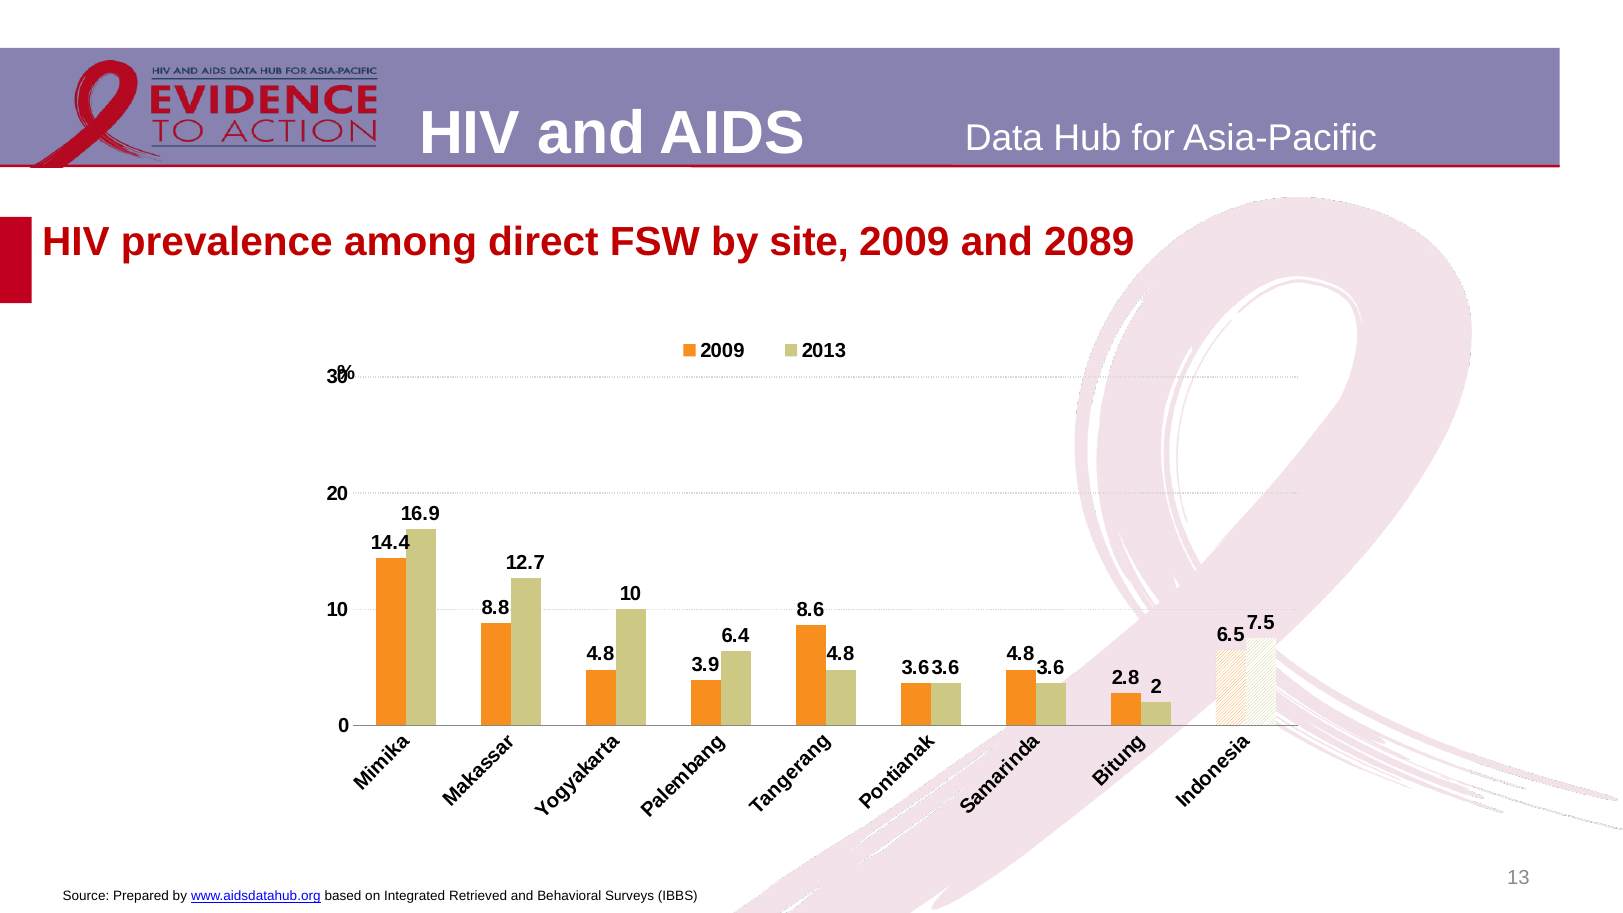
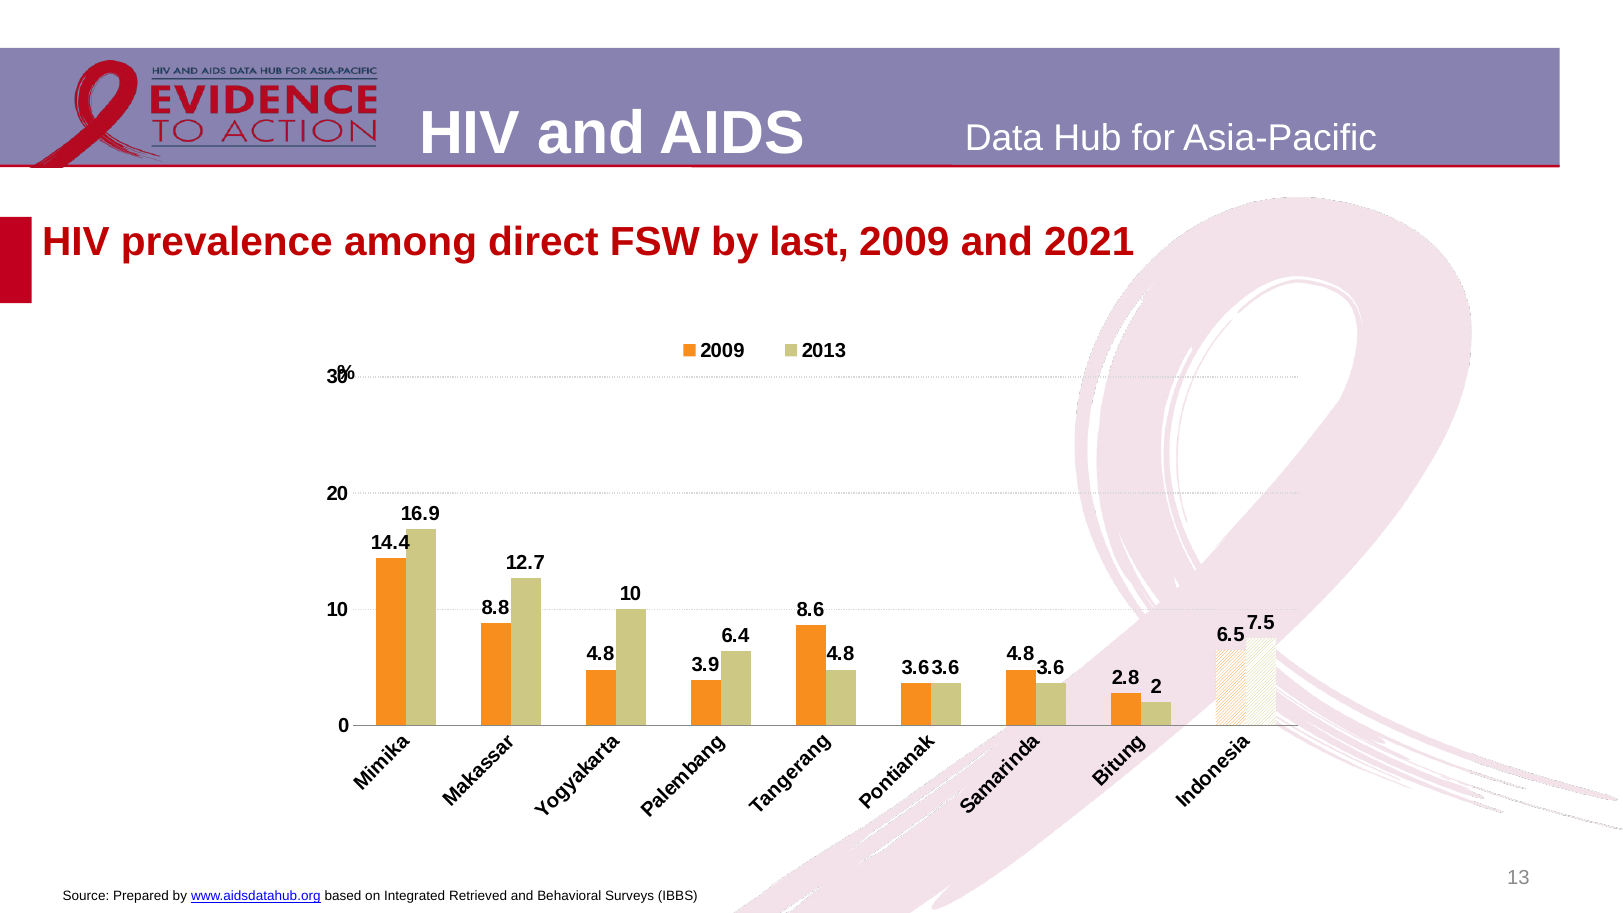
site: site -> last
2089: 2089 -> 2021
